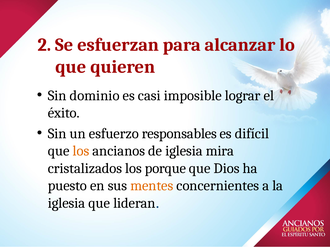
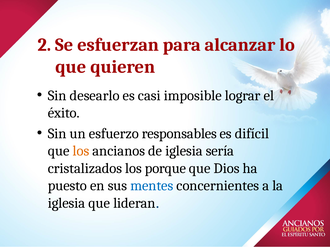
dominio: dominio -> desearlo
mira: mira -> sería
mentes colour: orange -> blue
